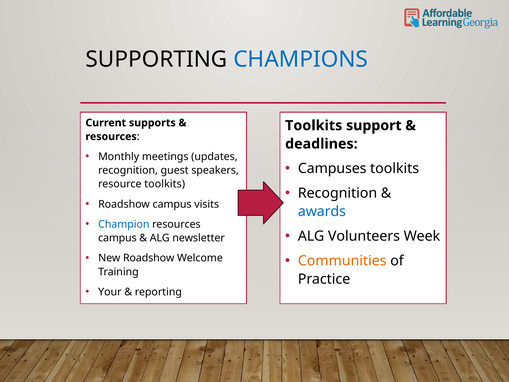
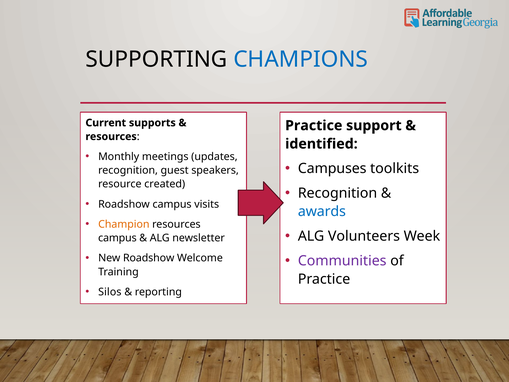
Toolkits at (314, 125): Toolkits -> Practice
deadlines: deadlines -> identified
resource toolkits: toolkits -> created
Champion colour: blue -> orange
Communities colour: orange -> purple
Your: Your -> Silos
